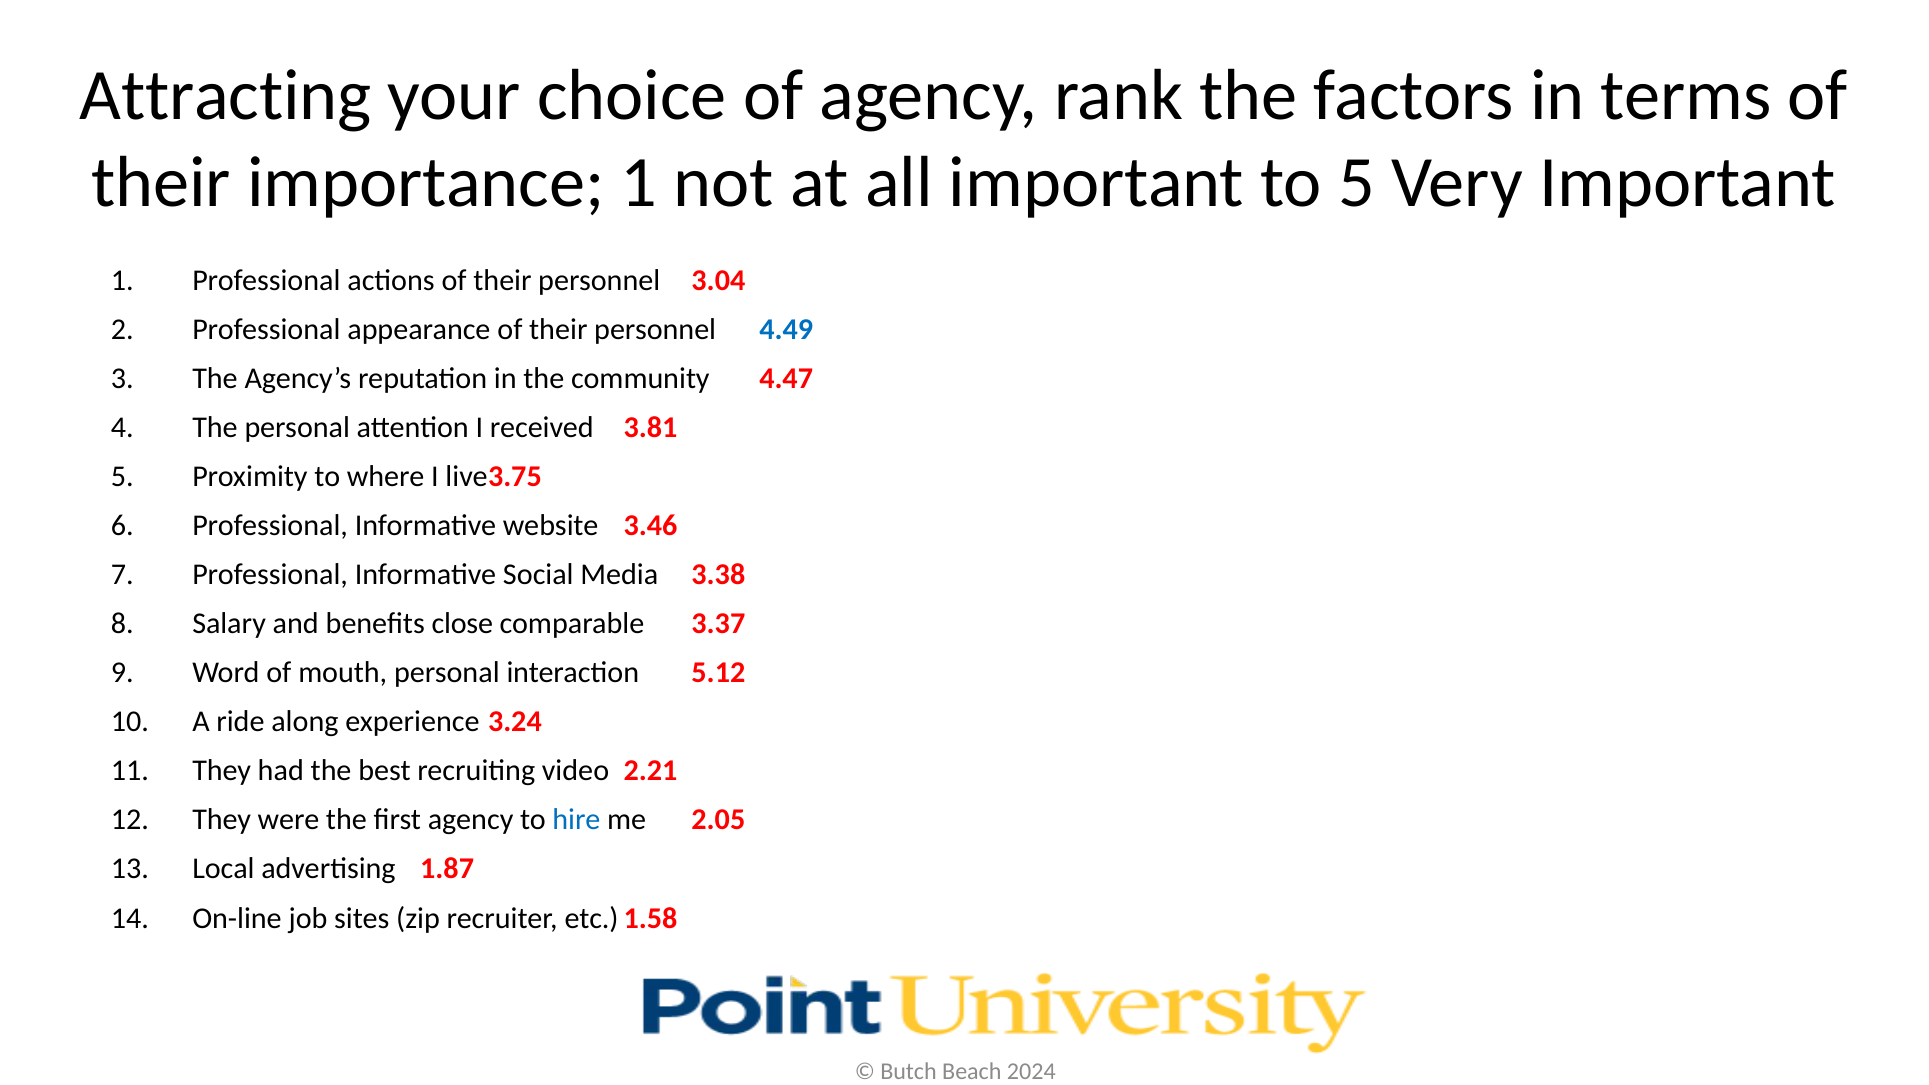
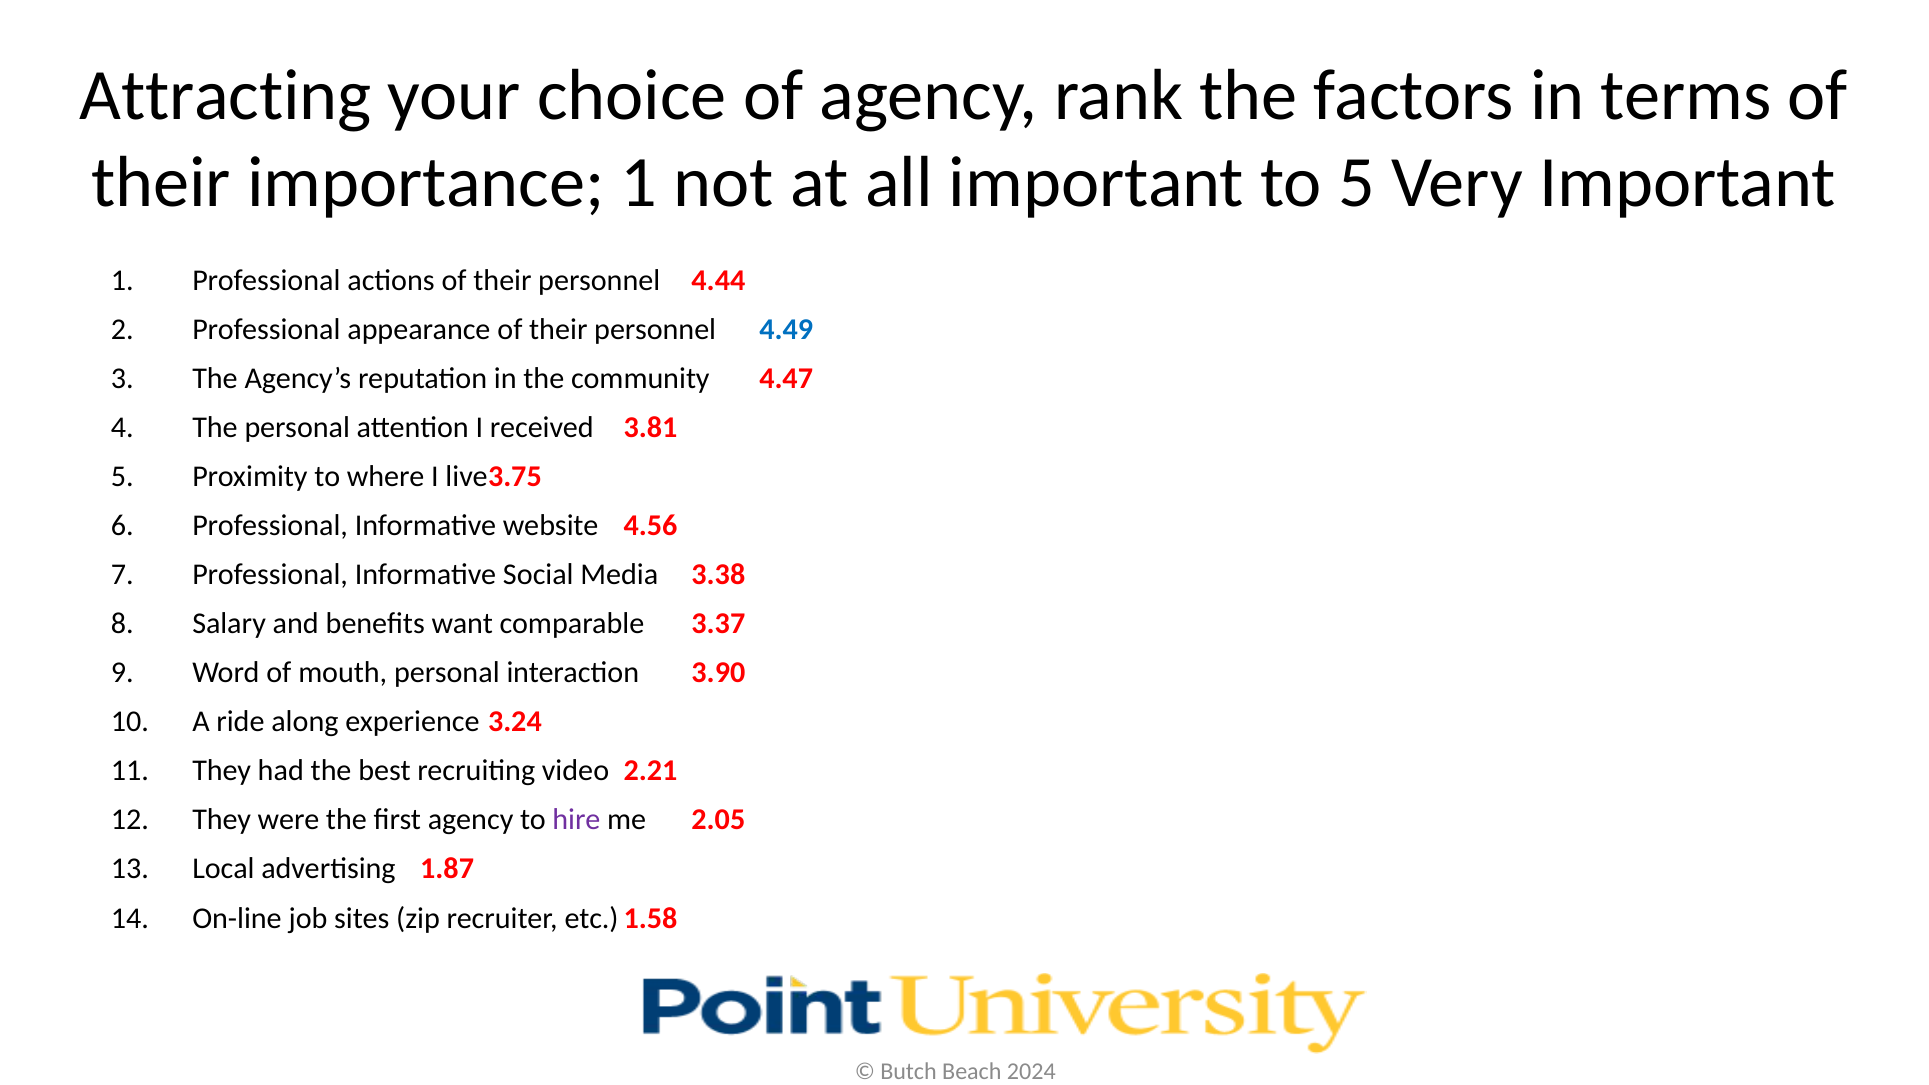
3.04: 3.04 -> 4.44
3.46: 3.46 -> 4.56
close: close -> want
5.12: 5.12 -> 3.90
hire colour: blue -> purple
